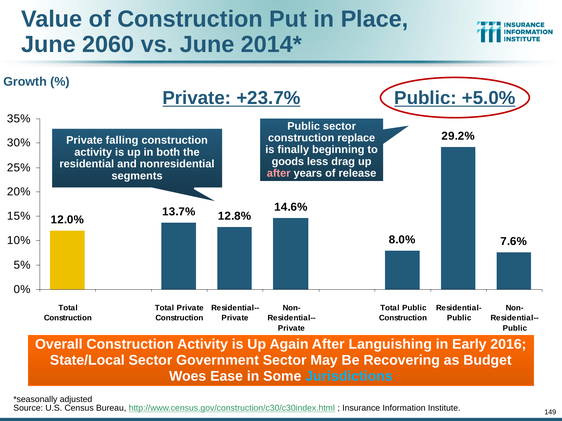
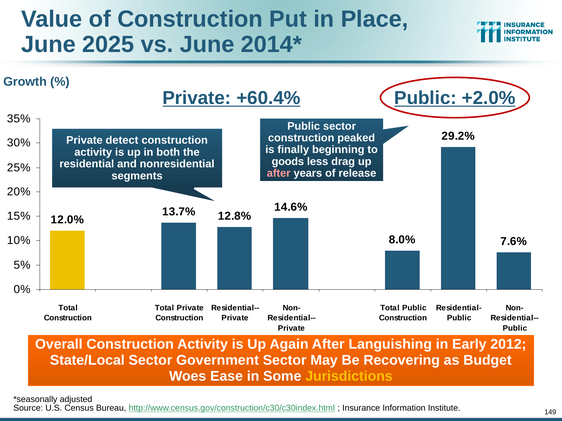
2060: 2060 -> 2025
+23.7%: +23.7% -> +60.4%
+5.0%: +5.0% -> +2.0%
replace: replace -> peaked
falling: falling -> detect
2016: 2016 -> 2012
Jurisdictions colour: light blue -> yellow
